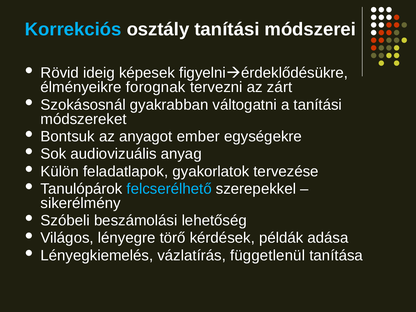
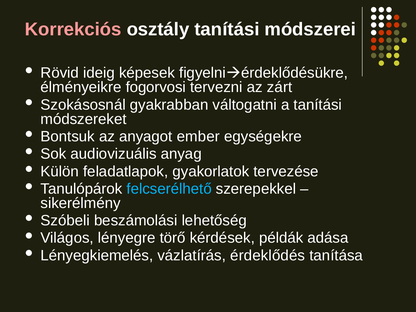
Korrekciós colour: light blue -> pink
forognak: forognak -> fogorvosi
függetlenül: függetlenül -> érdeklődés
